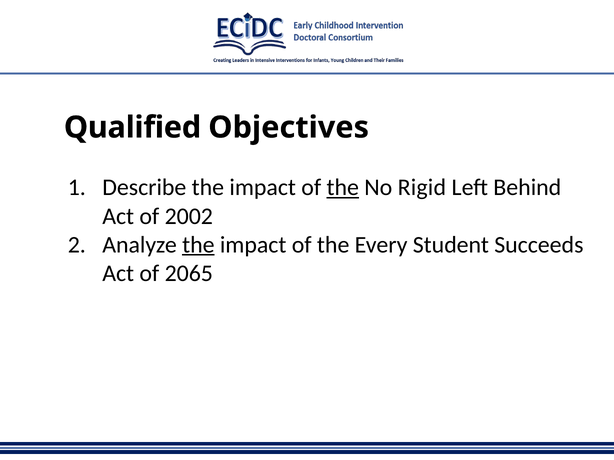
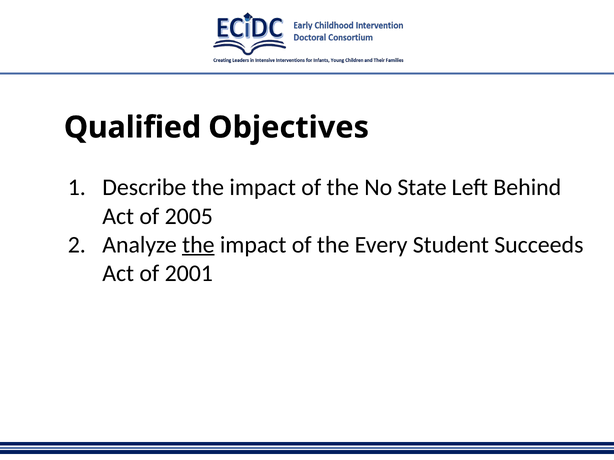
the at (343, 188) underline: present -> none
Rigid: Rigid -> State
2002: 2002 -> 2005
2065: 2065 -> 2001
